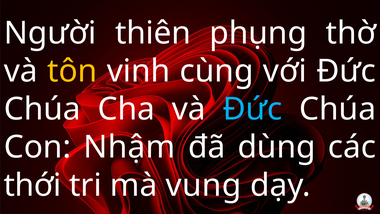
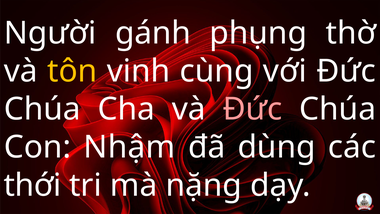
thiên: thiên -> gánh
Đức at (252, 109) colour: light blue -> pink
vung: vung -> nặng
